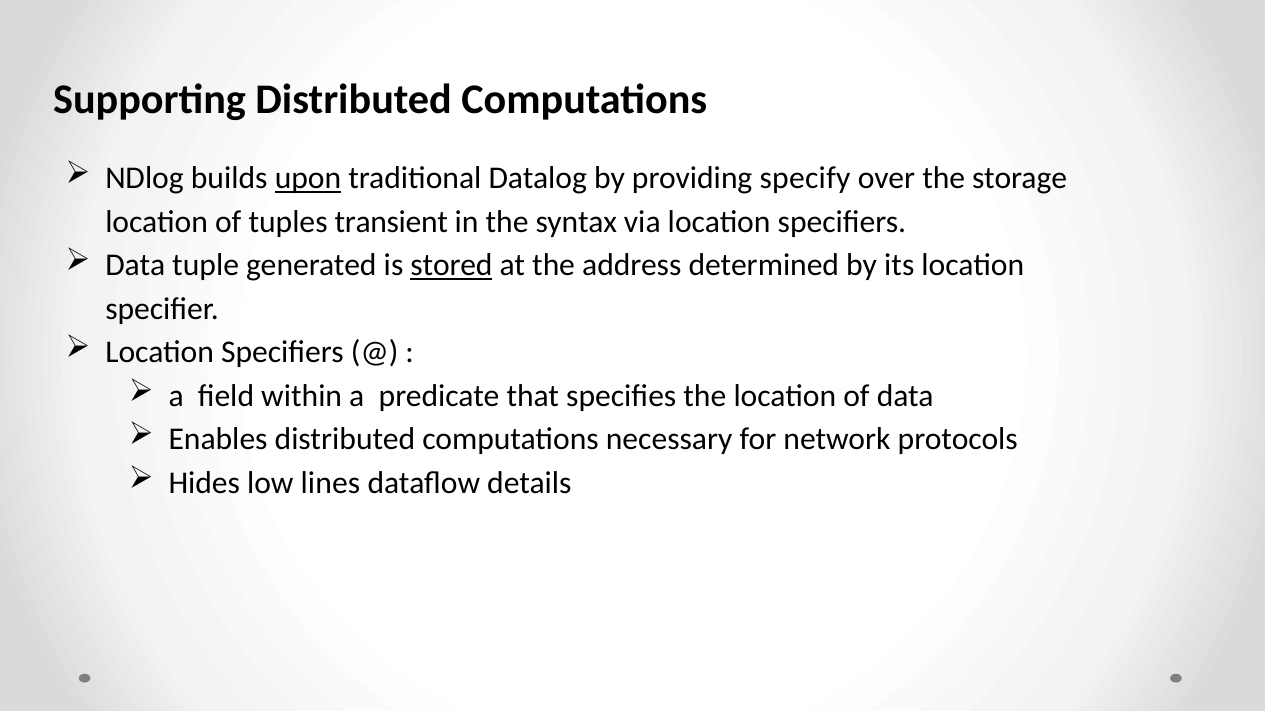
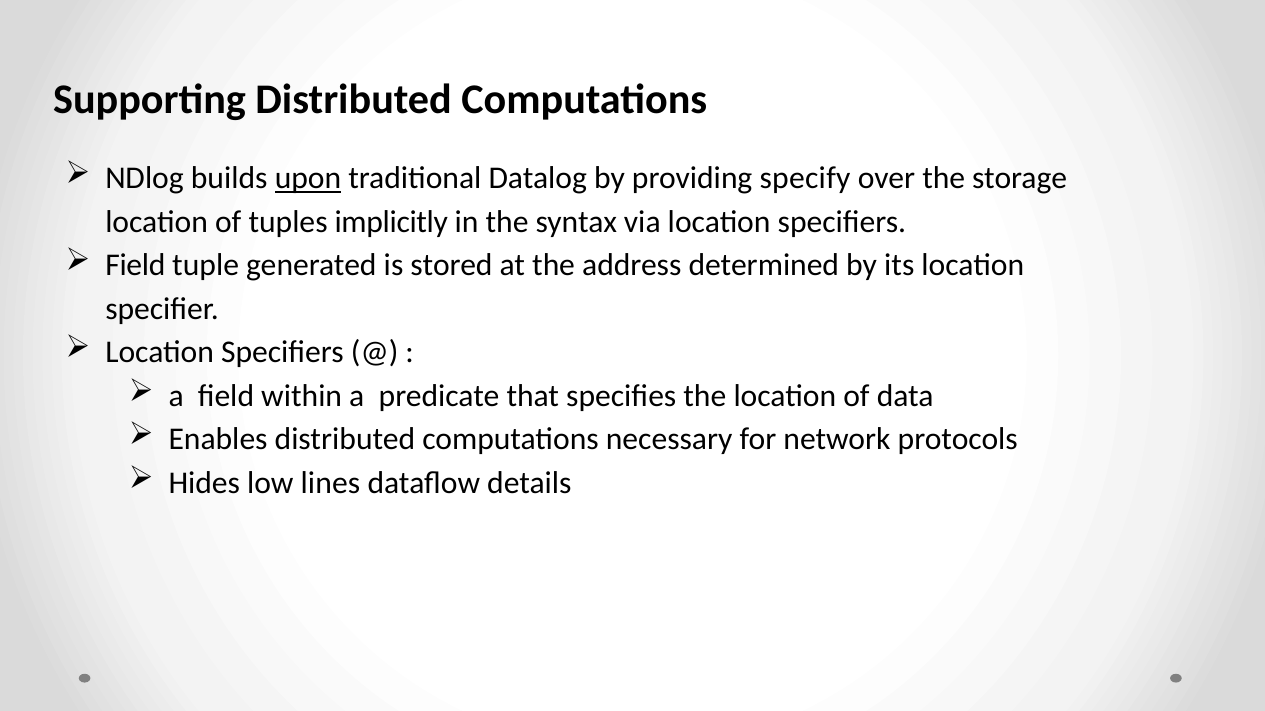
transient: transient -> implicitly
Data at (135, 265): Data -> Field
stored underline: present -> none
